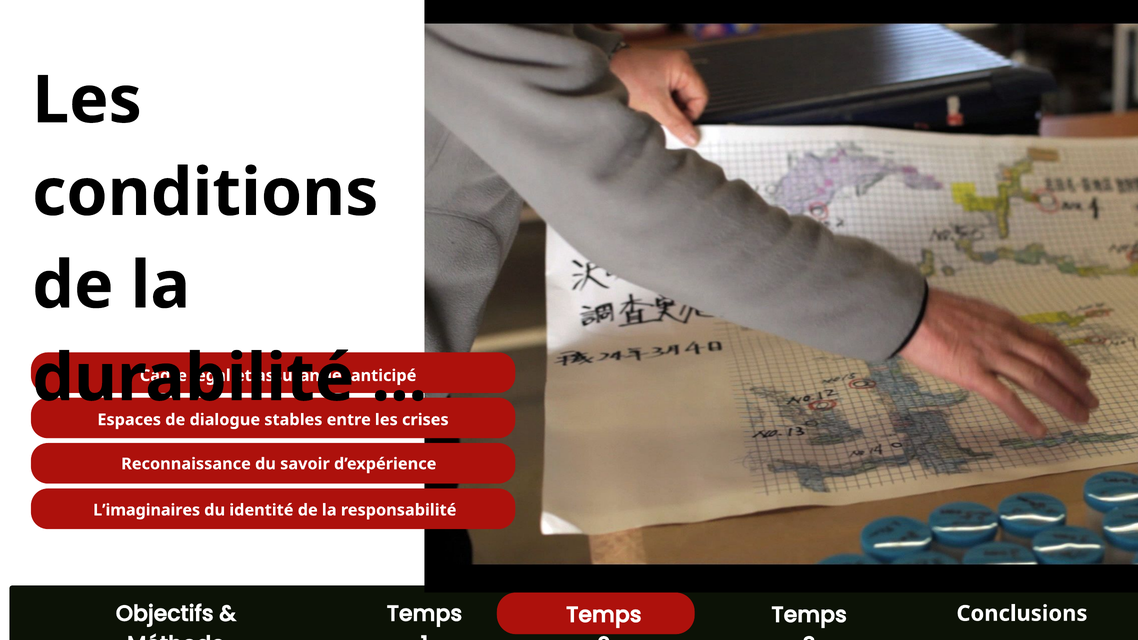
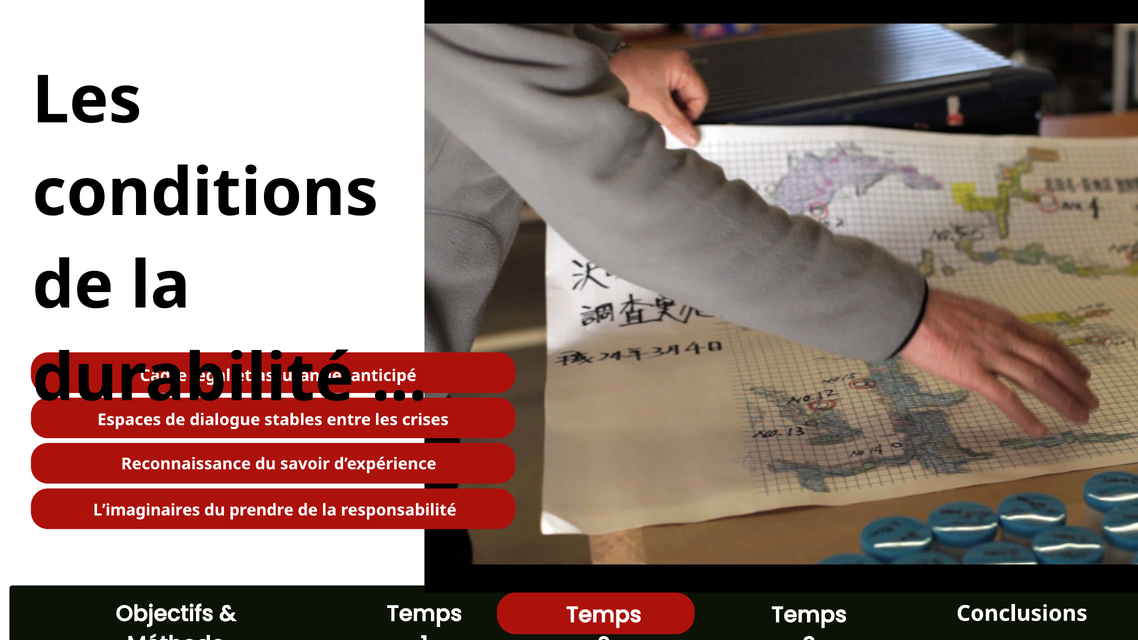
identité: identité -> prendre
